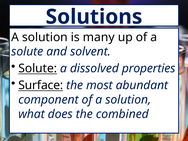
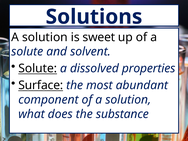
many: many -> sweet
combined: combined -> substance
